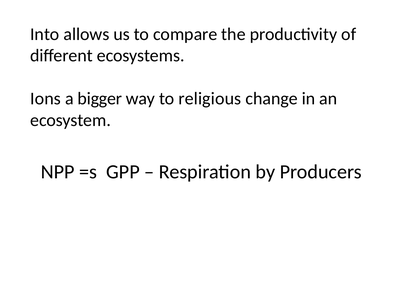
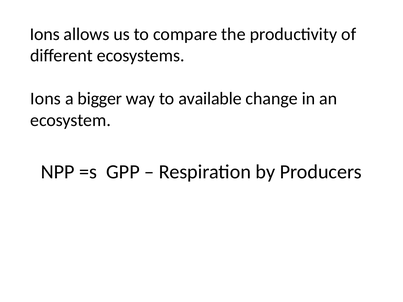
Into at (45, 34): Into -> Ions
religious: religious -> available
